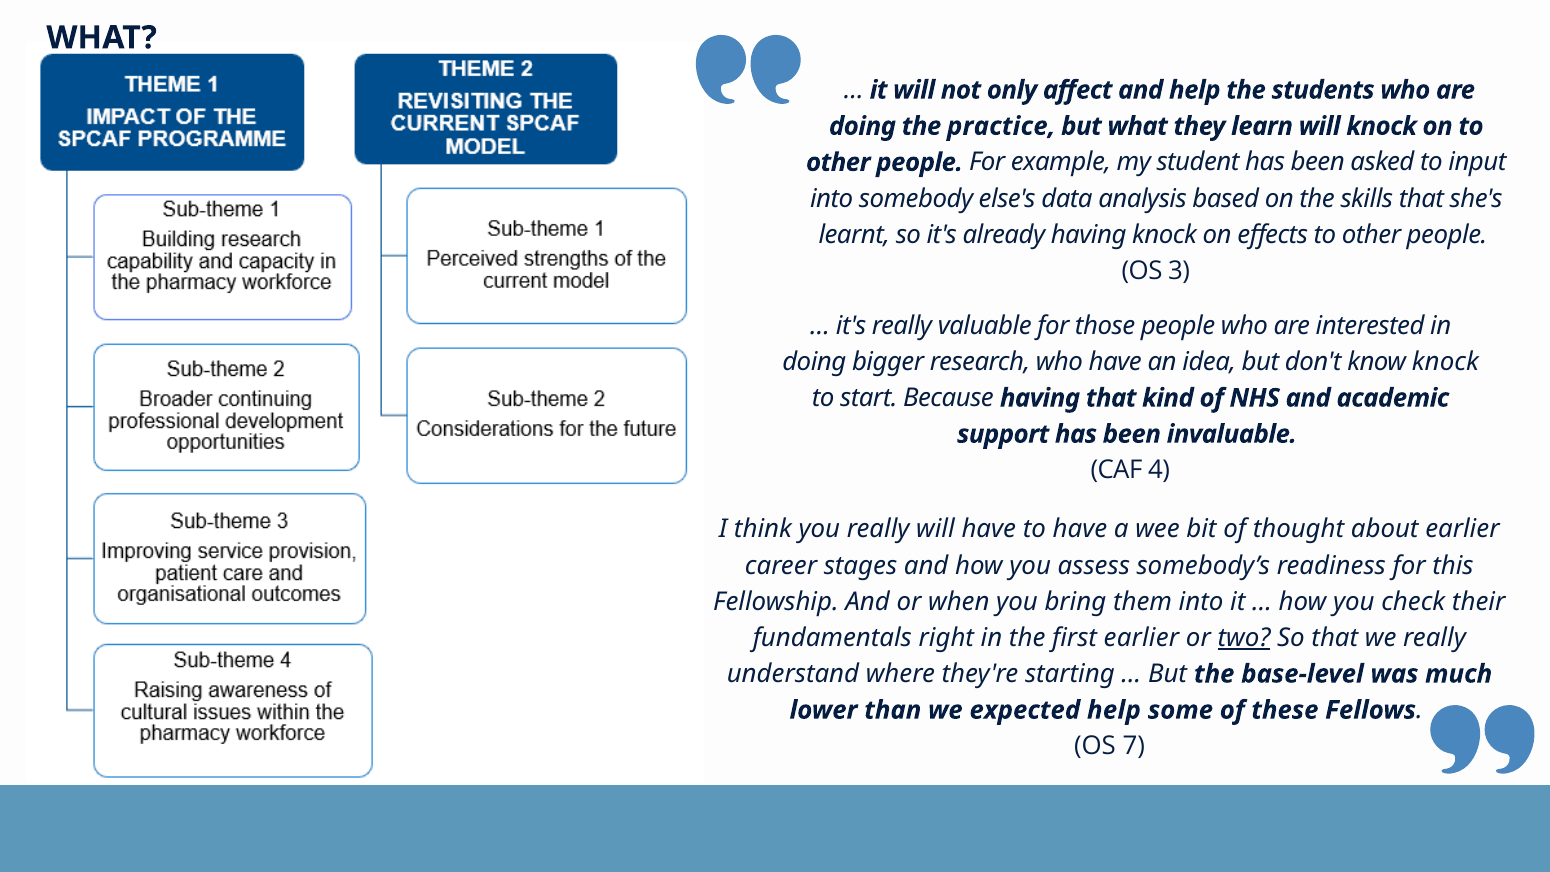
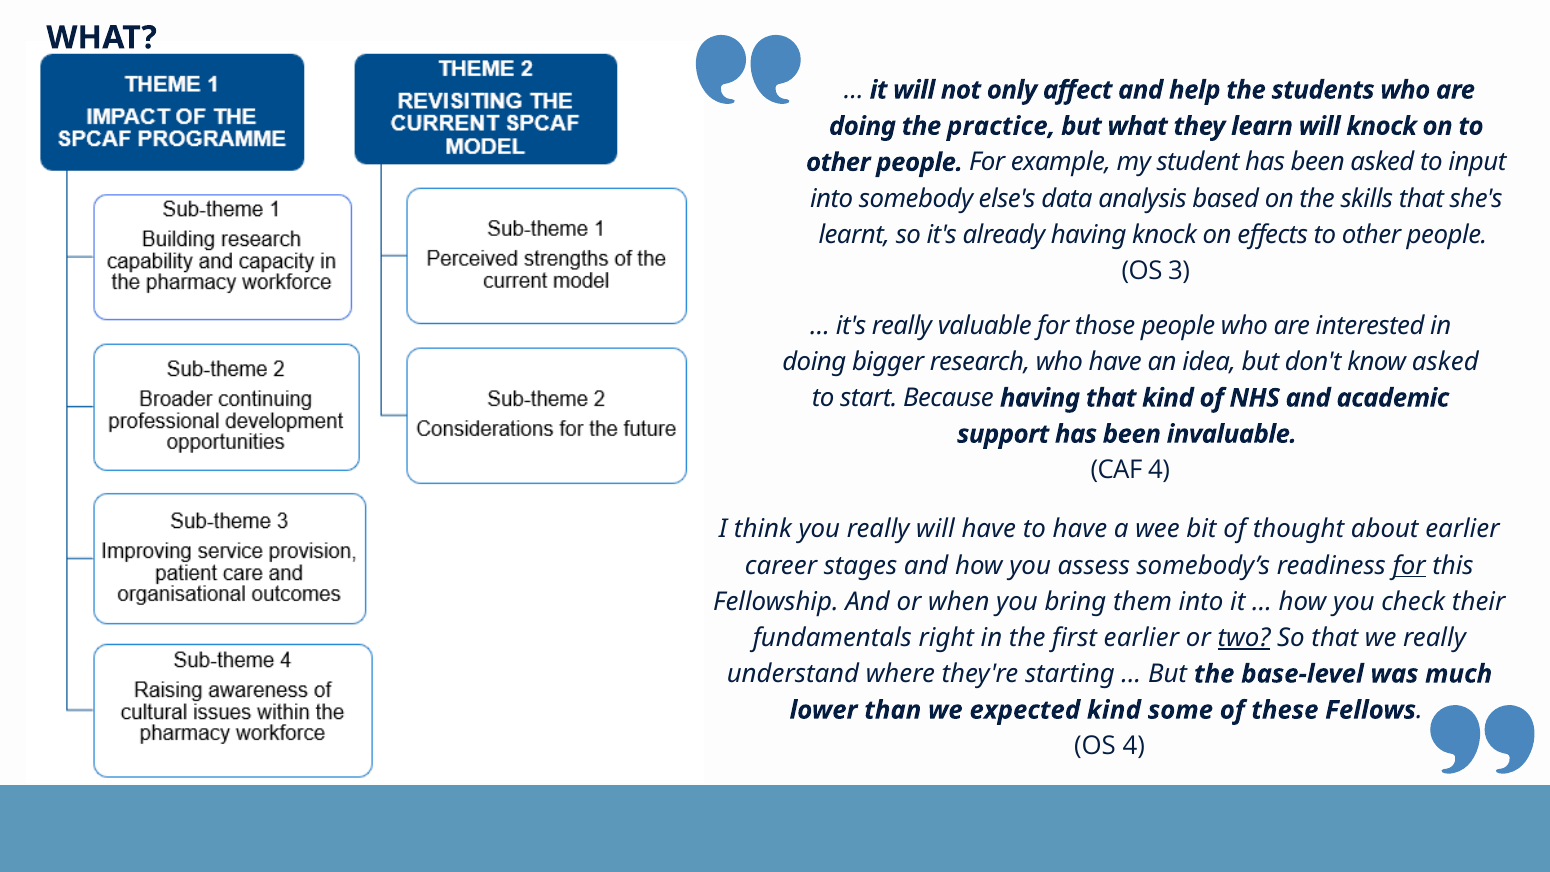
know knock: knock -> asked
for at (1409, 565) underline: none -> present
expected help: help -> kind
OS 7: 7 -> 4
